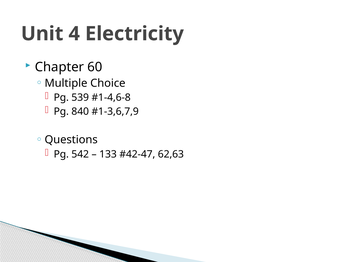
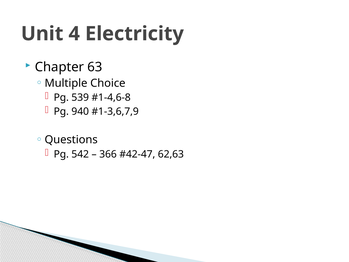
60: 60 -> 63
840: 840 -> 940
133: 133 -> 366
